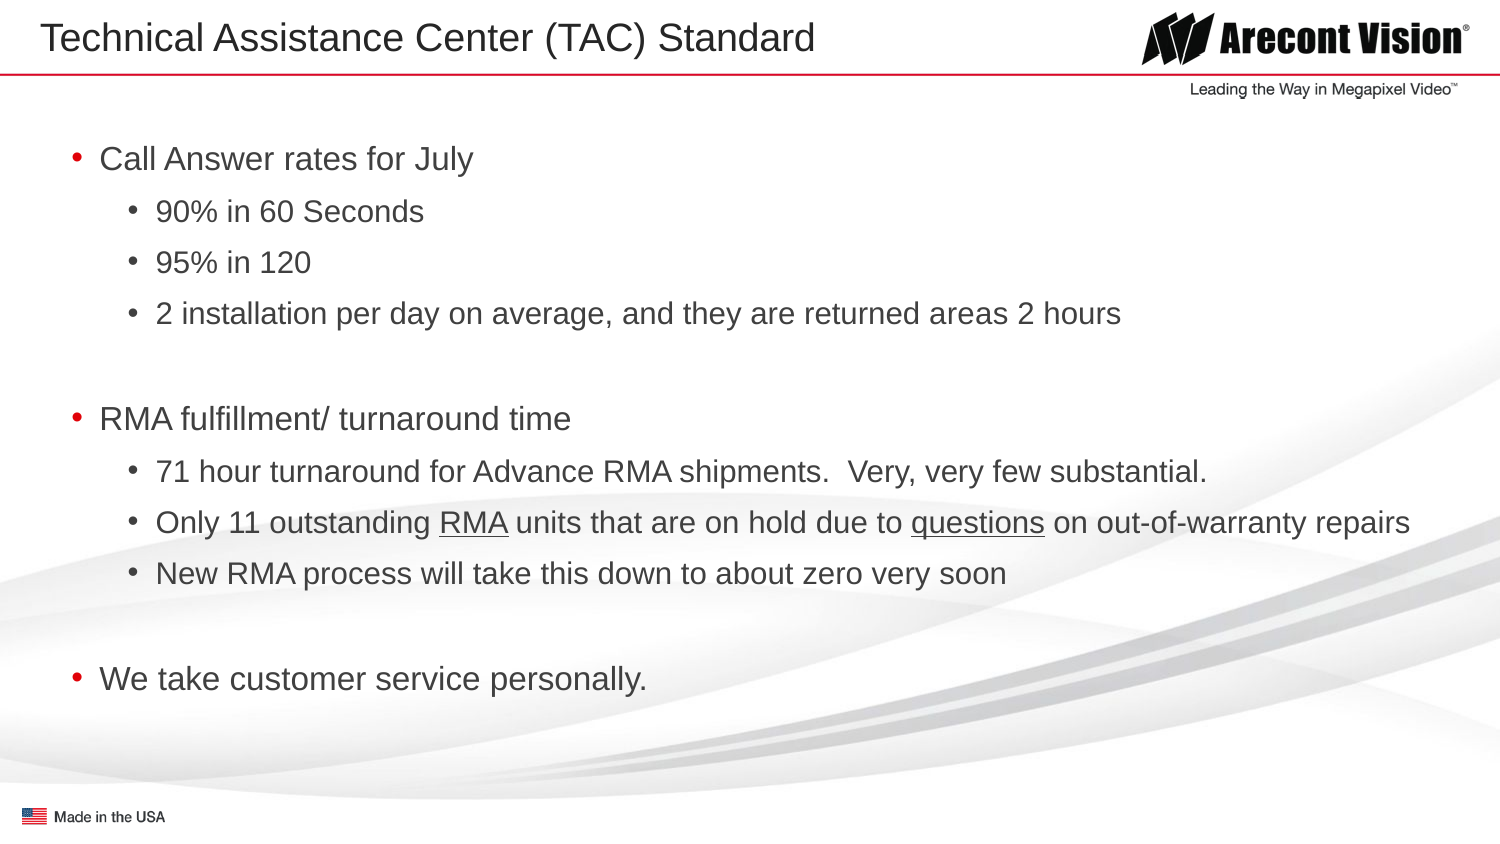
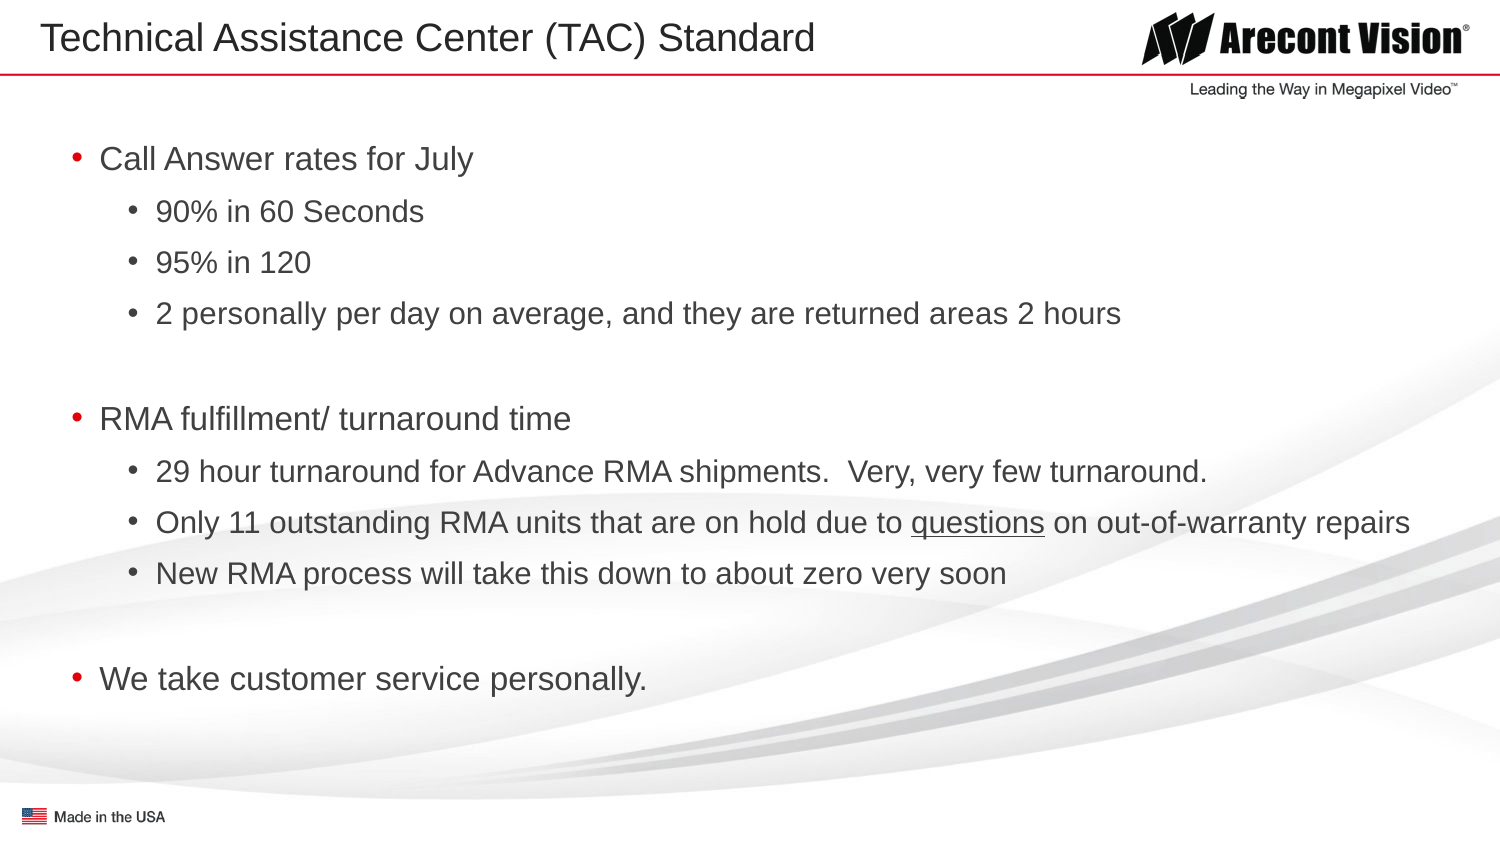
2 installation: installation -> personally
71: 71 -> 29
few substantial: substantial -> turnaround
RMA at (474, 523) underline: present -> none
